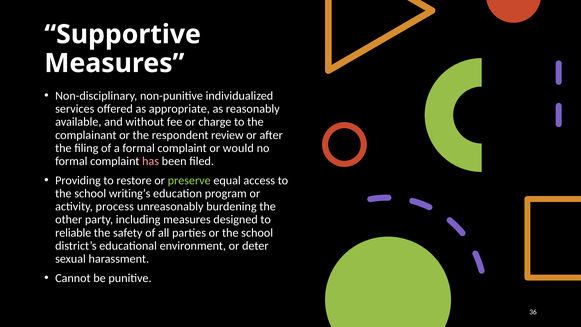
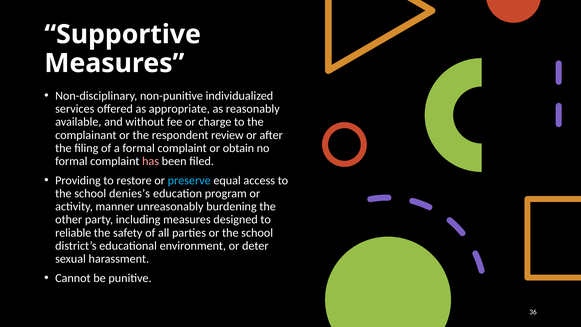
would: would -> obtain
preserve colour: light green -> light blue
writing’s: writing’s -> denies’s
process: process -> manner
